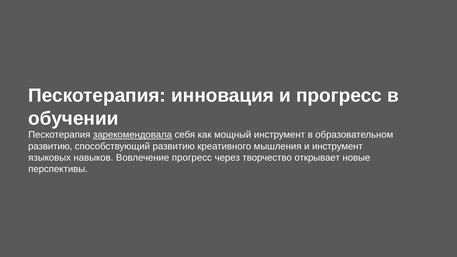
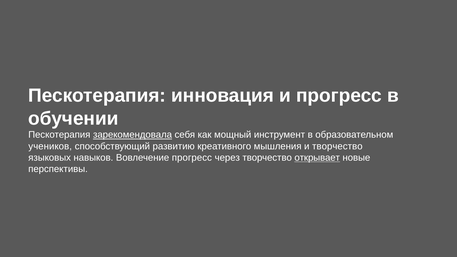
развитию at (50, 146): развитию -> учеников
и инструмент: инструмент -> творчество
открывает underline: none -> present
